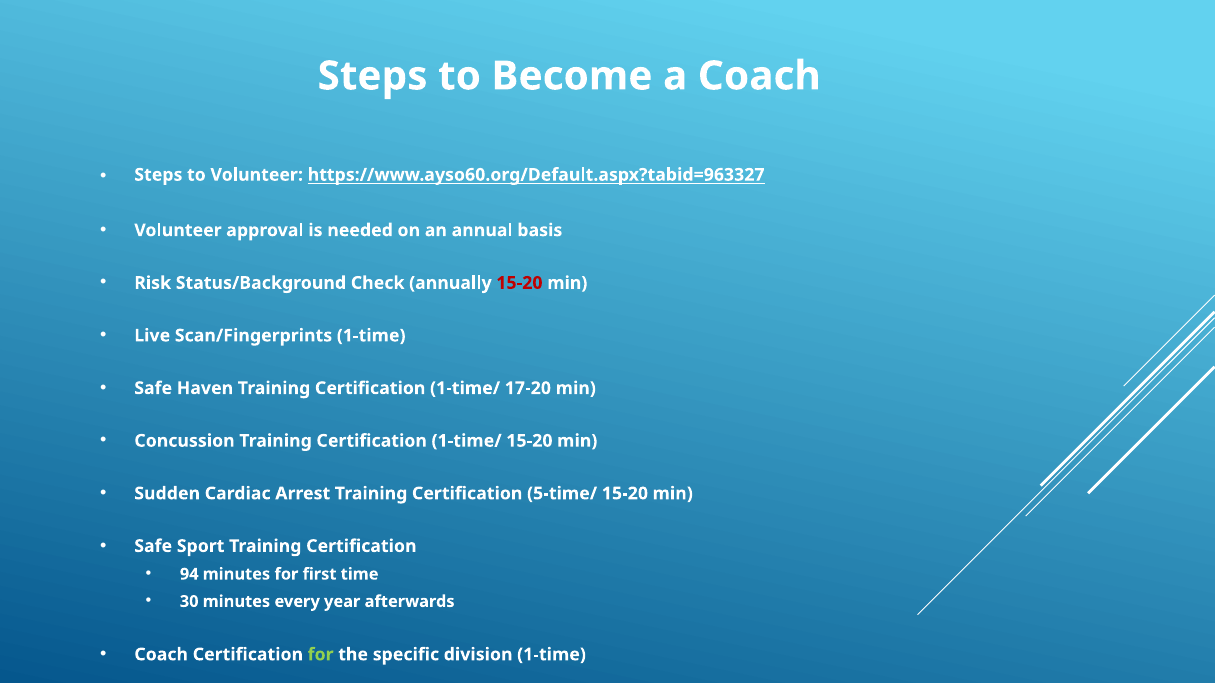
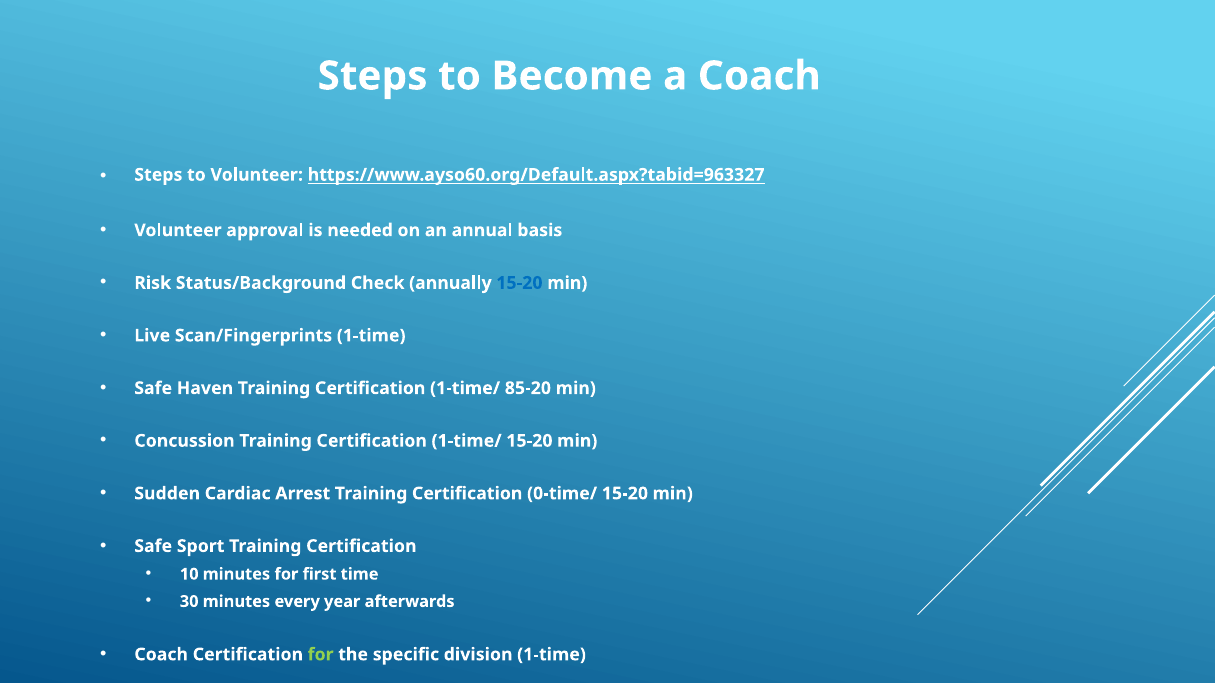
15-20 at (519, 283) colour: red -> blue
17-20: 17-20 -> 85-20
5-time/: 5-time/ -> 0-time/
94: 94 -> 10
